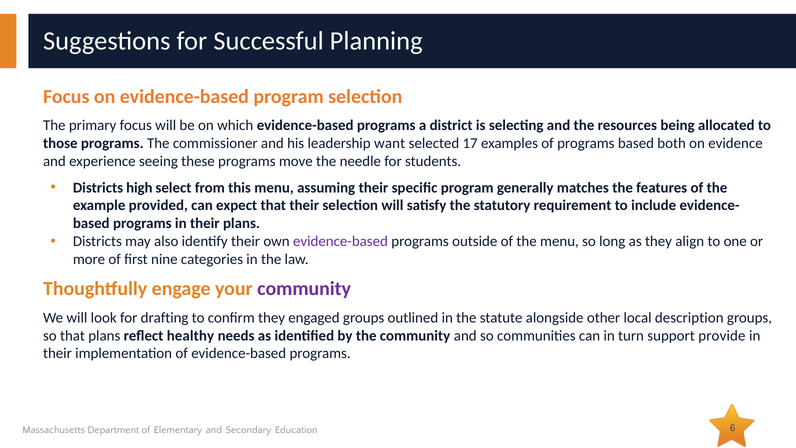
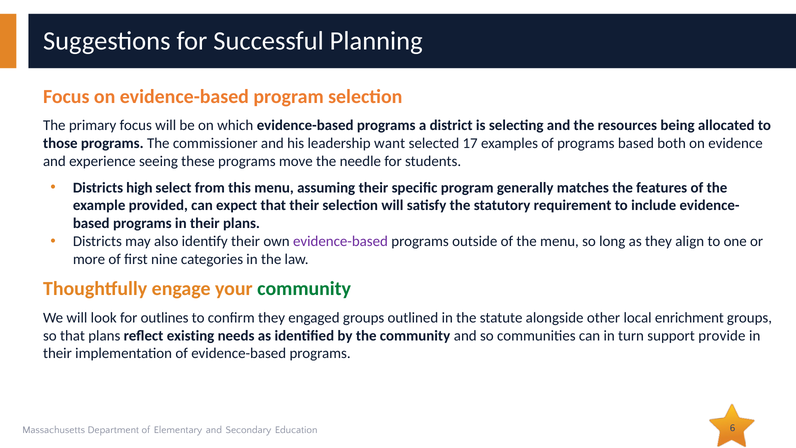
community at (304, 289) colour: purple -> green
drafting: drafting -> outlines
description: description -> enrichment
healthy: healthy -> existing
